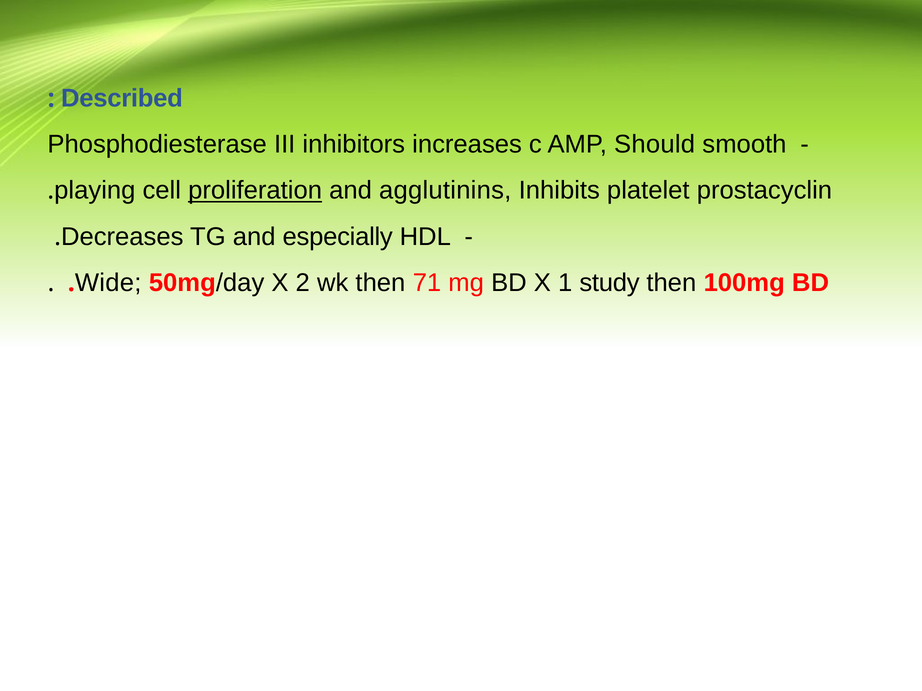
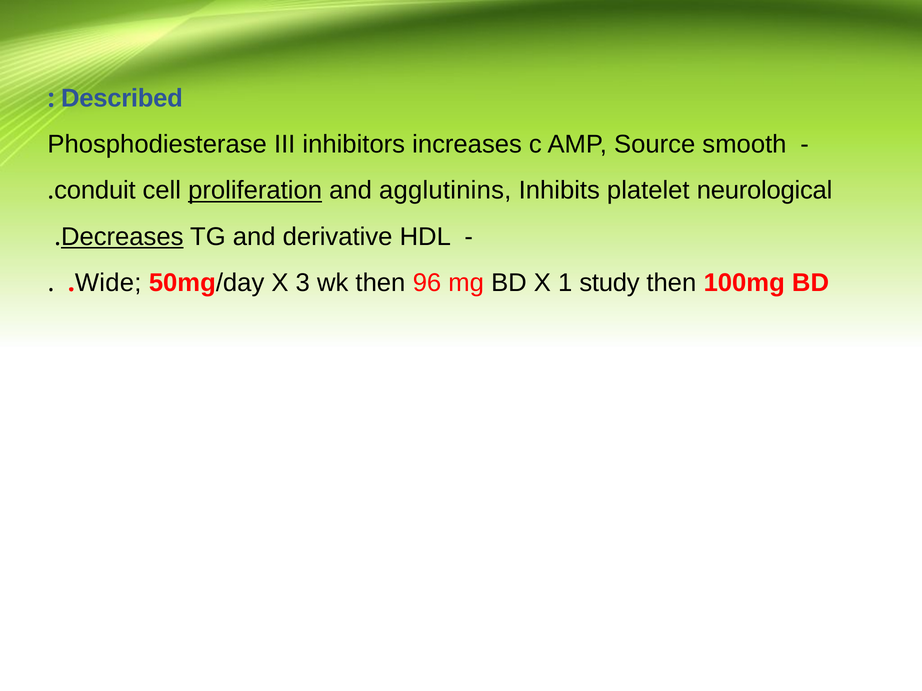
Should: Should -> Source
playing: playing -> conduit
prostacyclin: prostacyclin -> neurological
Decreases underline: none -> present
especially: especially -> derivative
2: 2 -> 3
71: 71 -> 96
